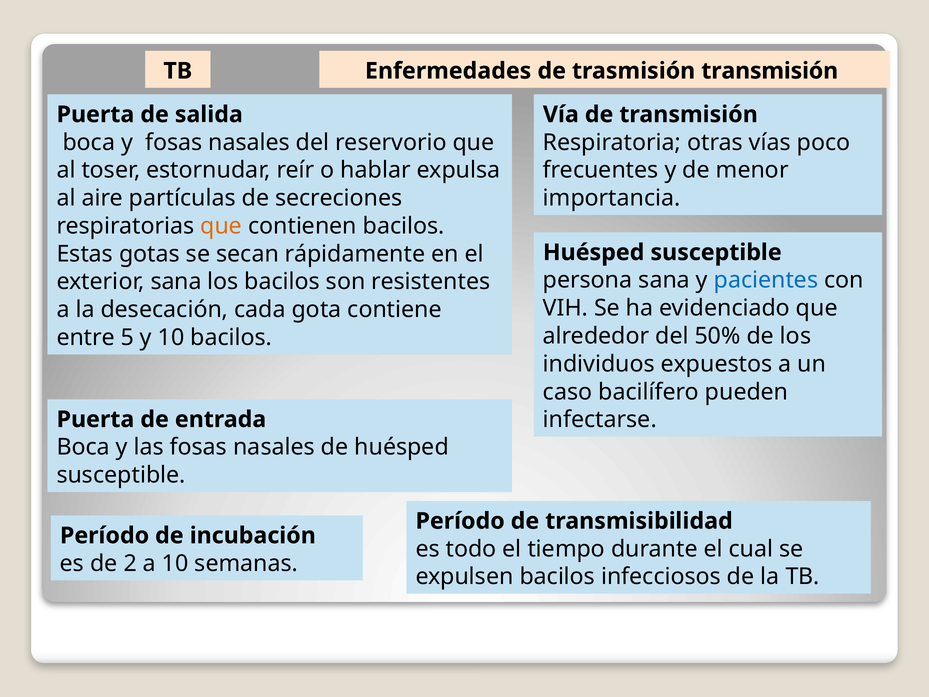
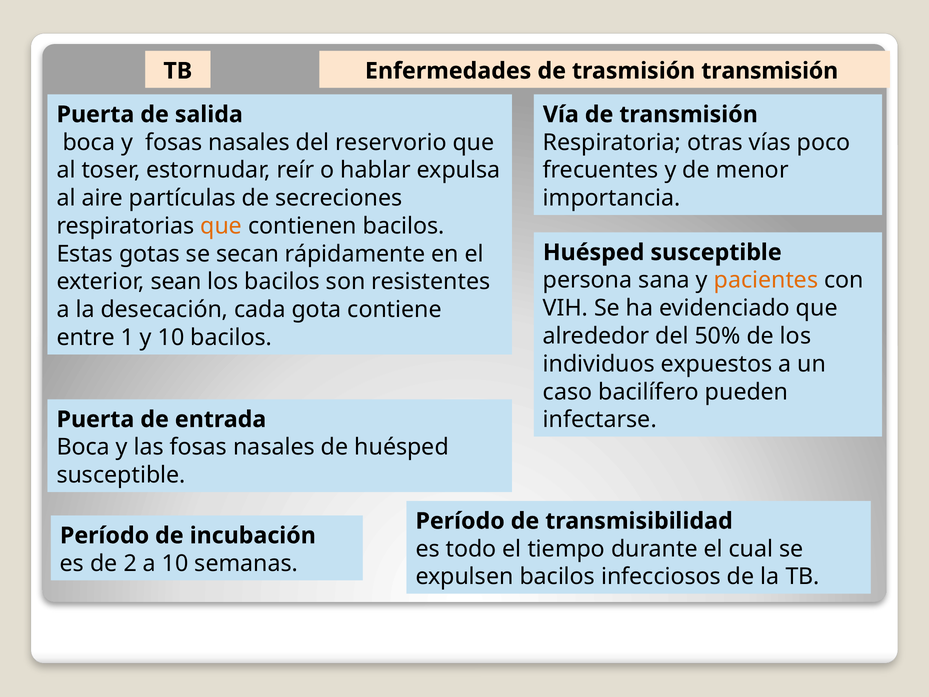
pacientes colour: blue -> orange
exterior sana: sana -> sean
5: 5 -> 1
